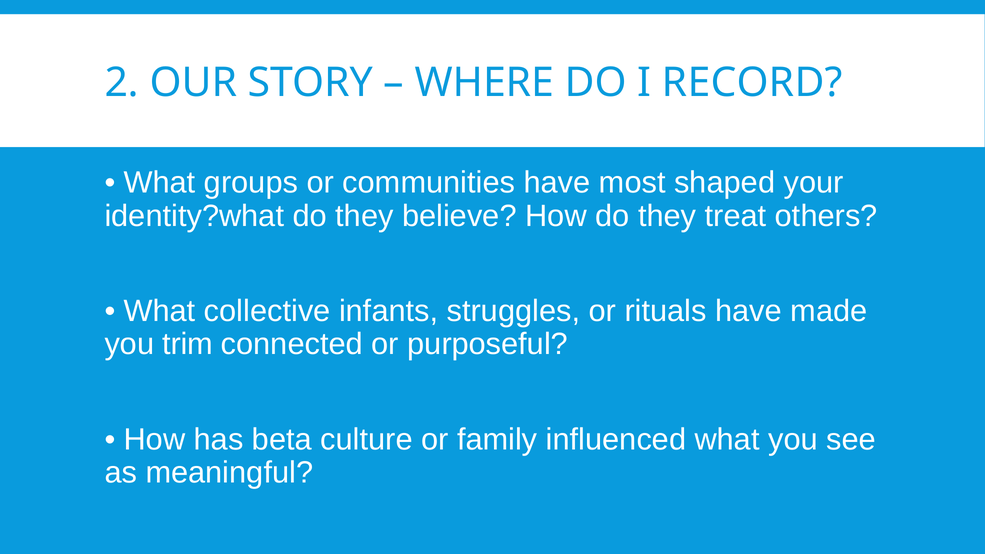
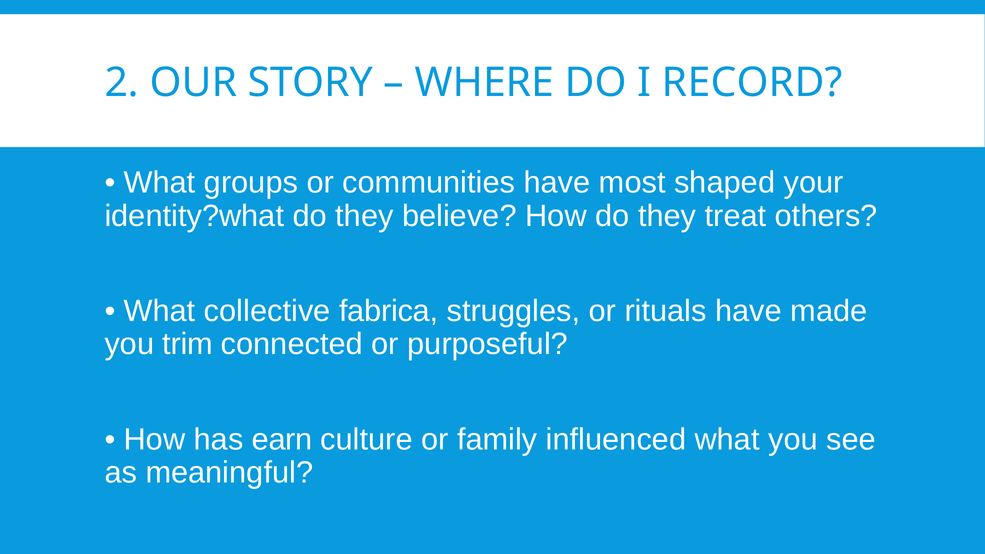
infants: infants -> fabrica
beta: beta -> earn
